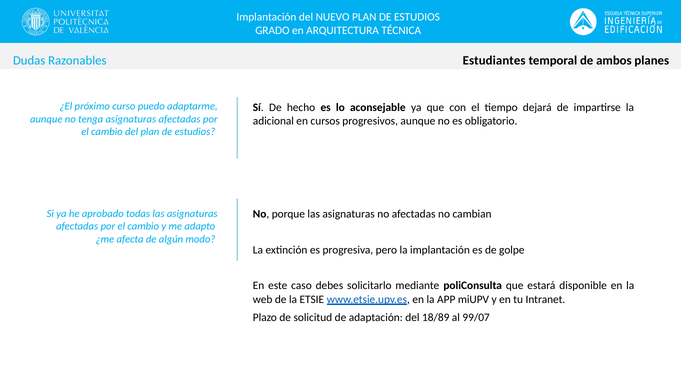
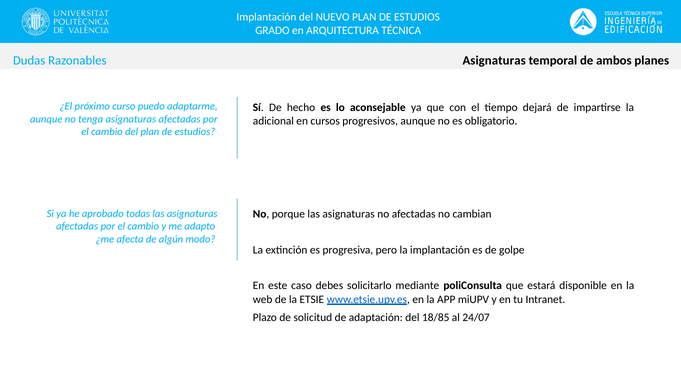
Razonables Estudiantes: Estudiantes -> Asignaturas
18/89: 18/89 -> 18/85
99/07: 99/07 -> 24/07
